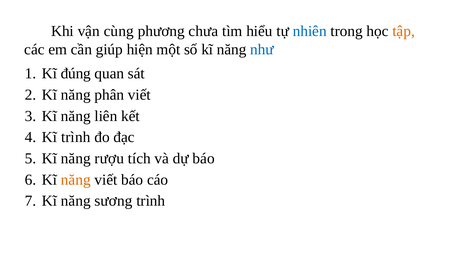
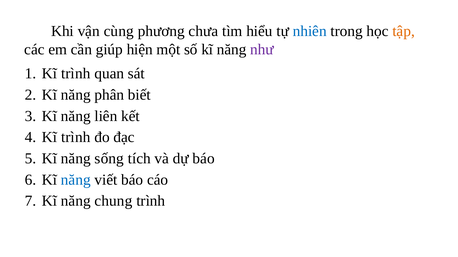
như colour: blue -> purple
đúng at (76, 74): đúng -> trình
phân viết: viết -> biết
rượu: rượu -> sống
năng at (76, 180) colour: orange -> blue
sương: sương -> chung
